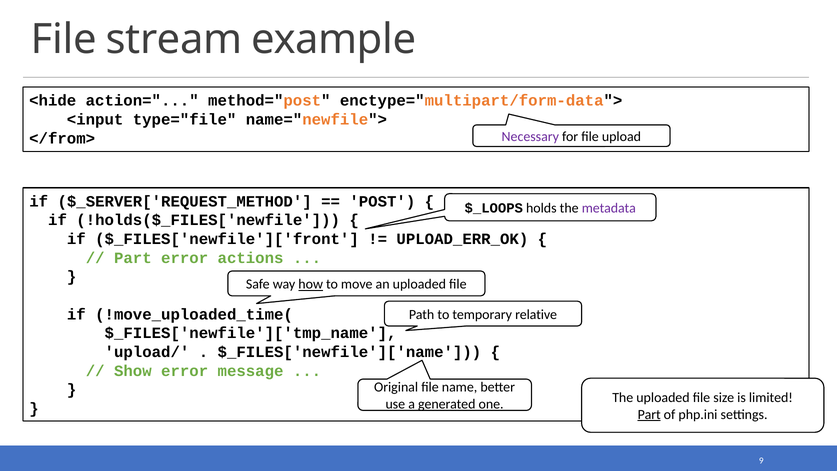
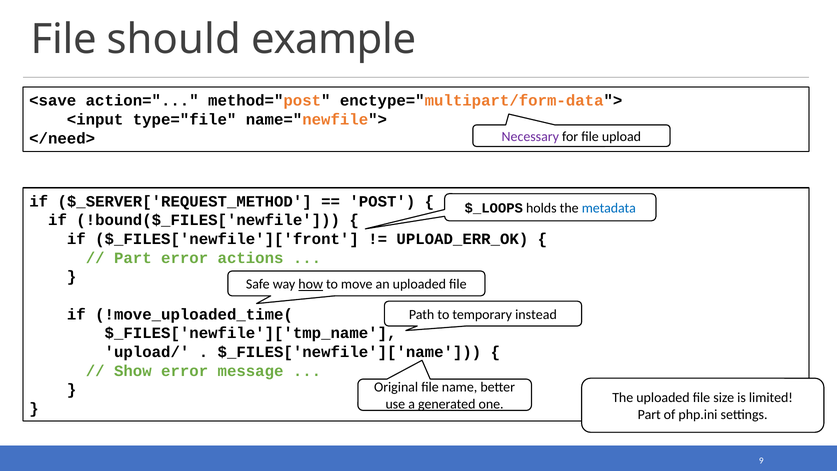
stream: stream -> should
<hide: <hide -> <save
</from>: </from> -> </need>
metadata colour: purple -> blue
!holds($_FILES['newfile: !holds($_FILES['newfile -> !bound($_FILES['newfile
relative: relative -> instead
Part at (649, 414) underline: present -> none
